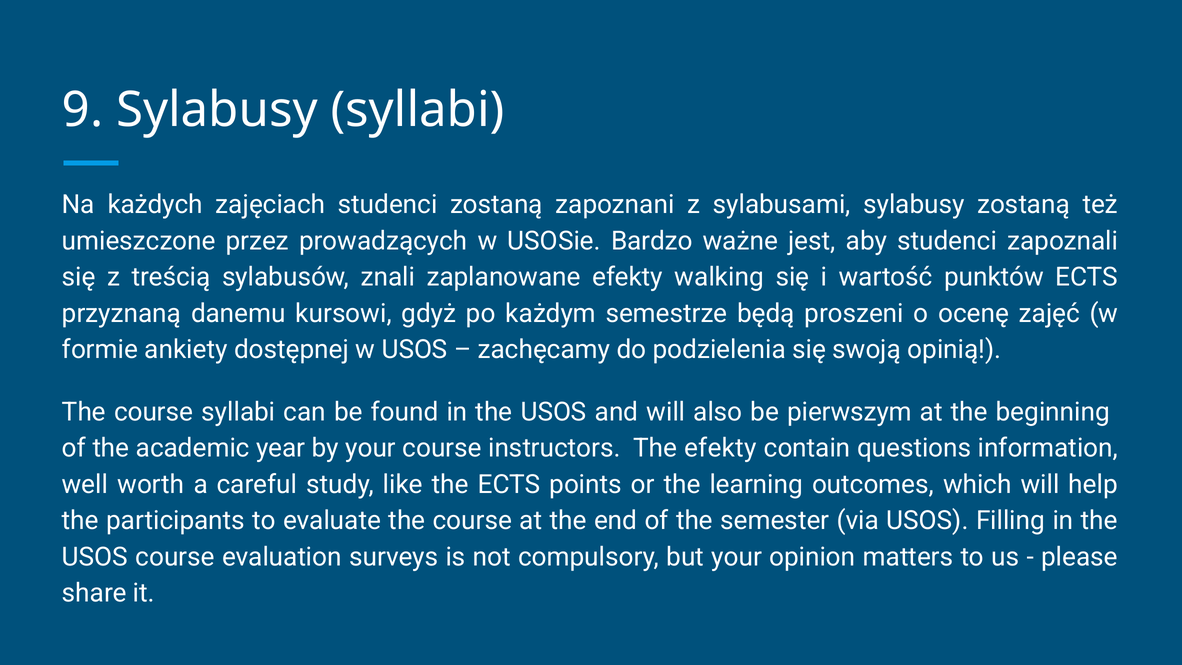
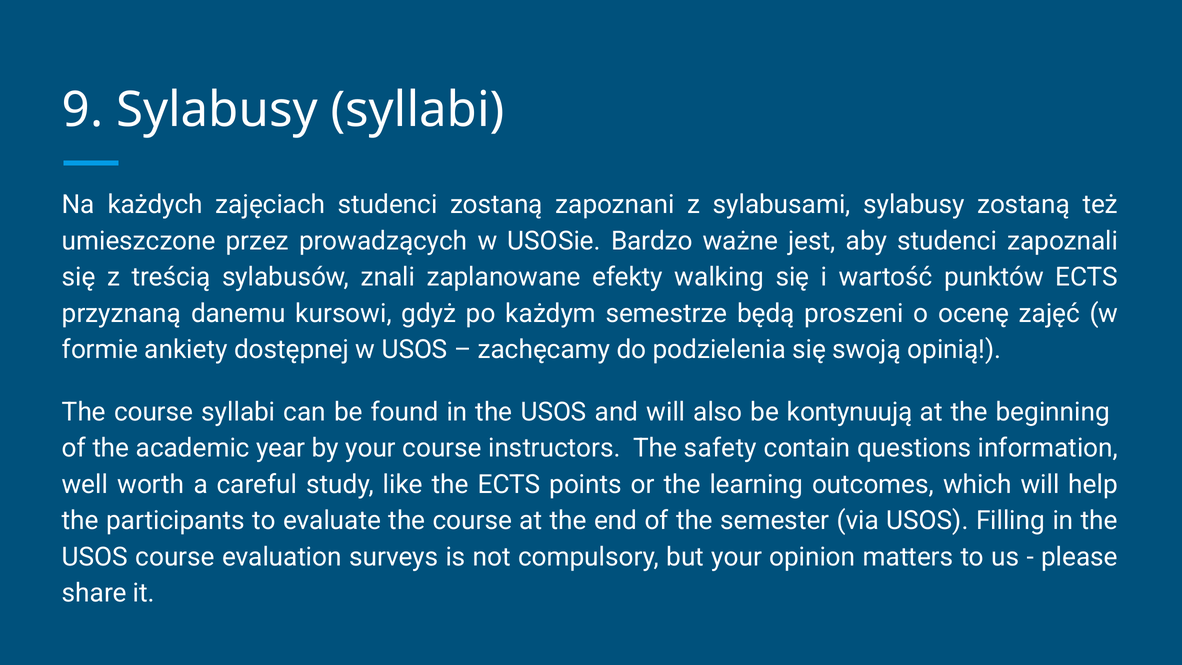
pierwszym: pierwszym -> kontynuują
The efekty: efekty -> safety
